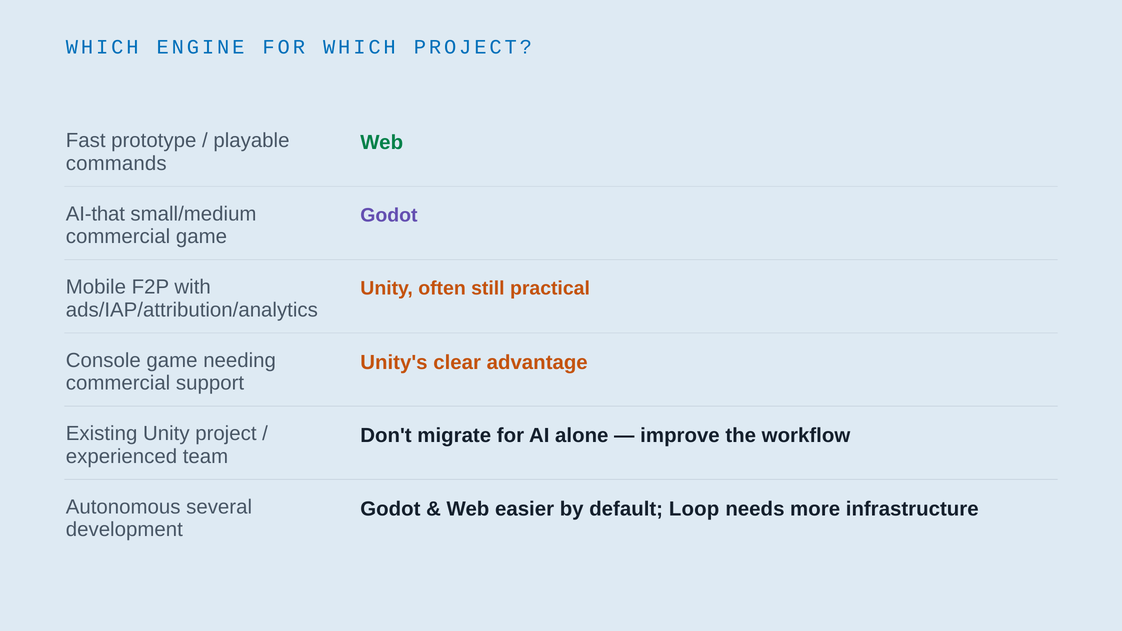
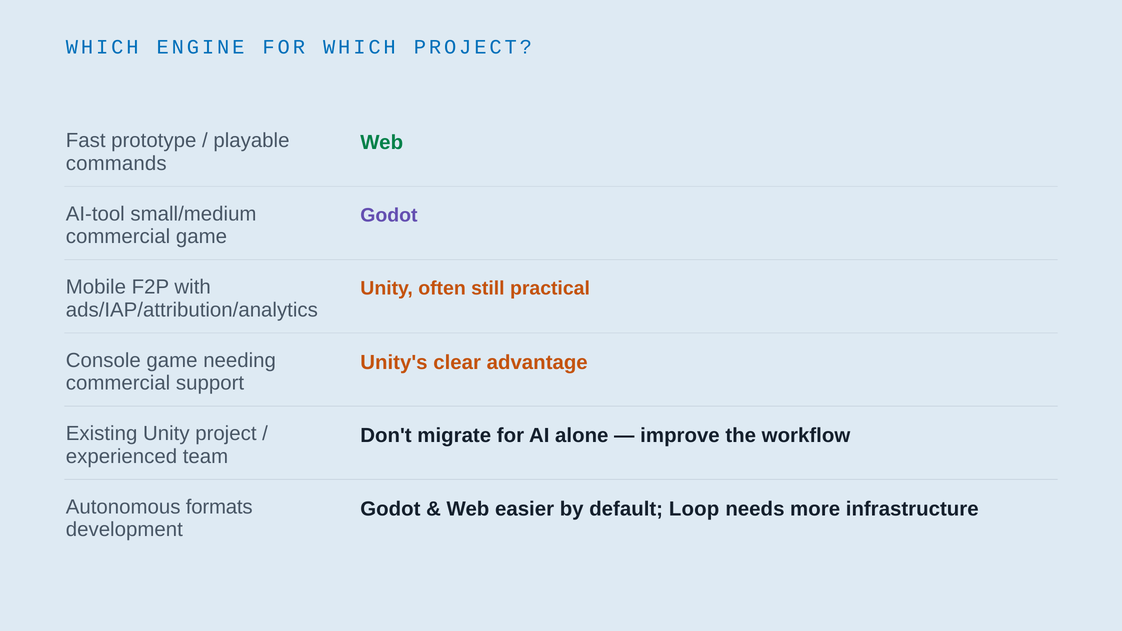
AI-that: AI-that -> AI-tool
several: several -> formats
